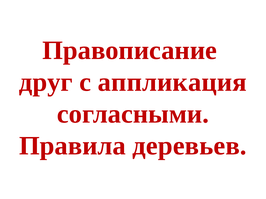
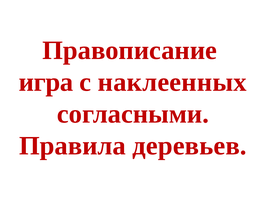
друг: друг -> игра
аппликация: аппликация -> наклеенных
